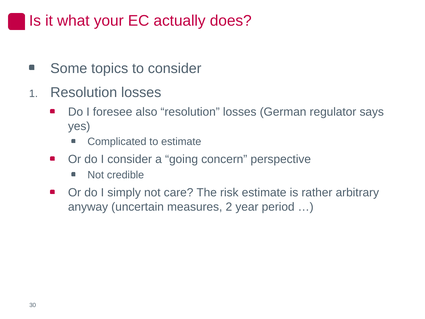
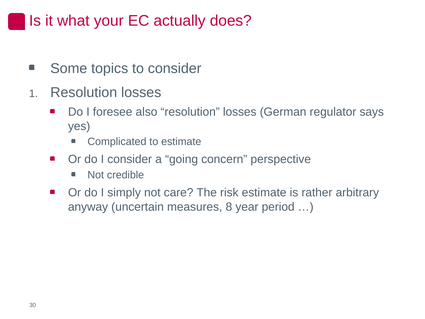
2: 2 -> 8
